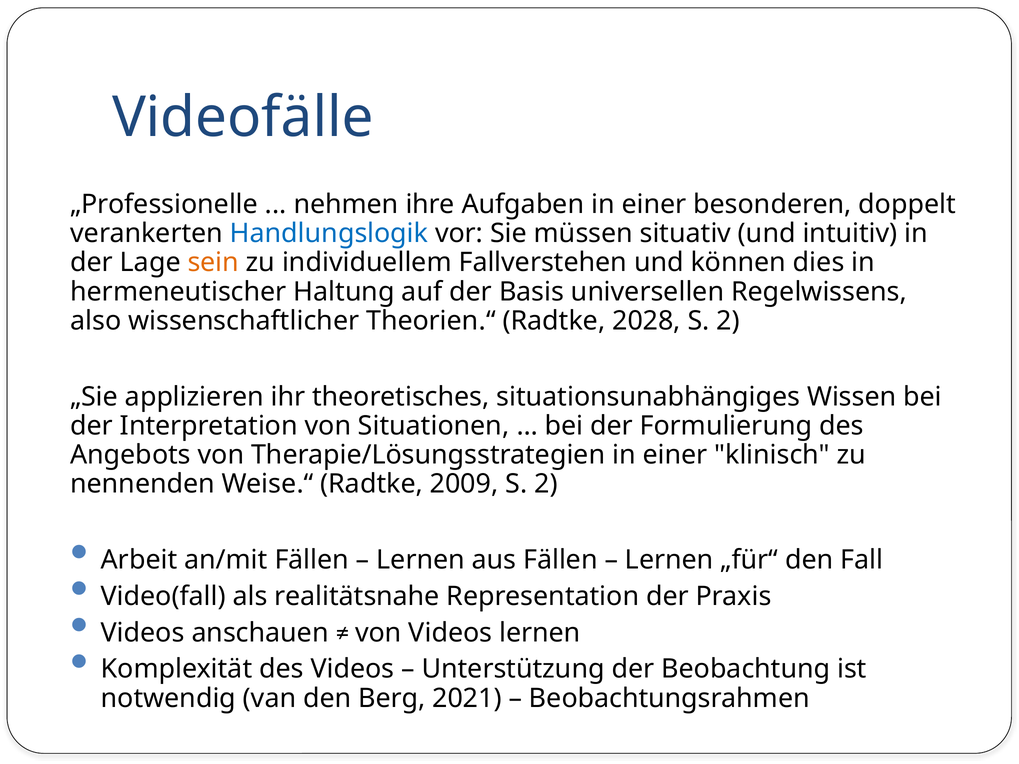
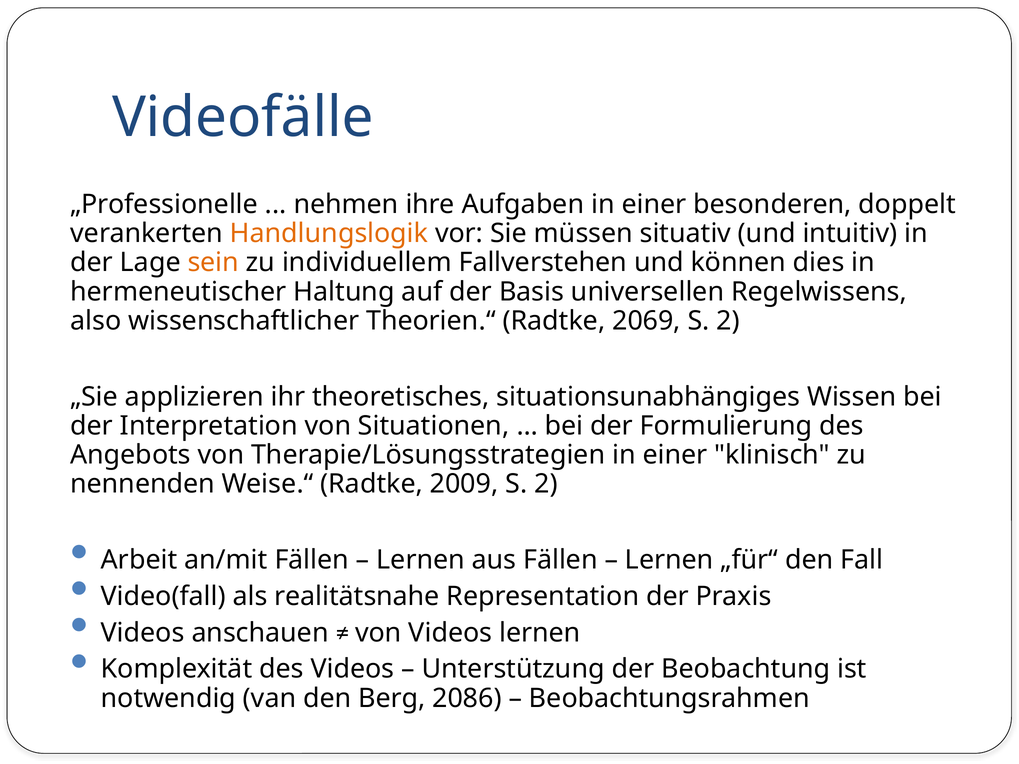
Handlungslogik colour: blue -> orange
2028: 2028 -> 2069
2021: 2021 -> 2086
